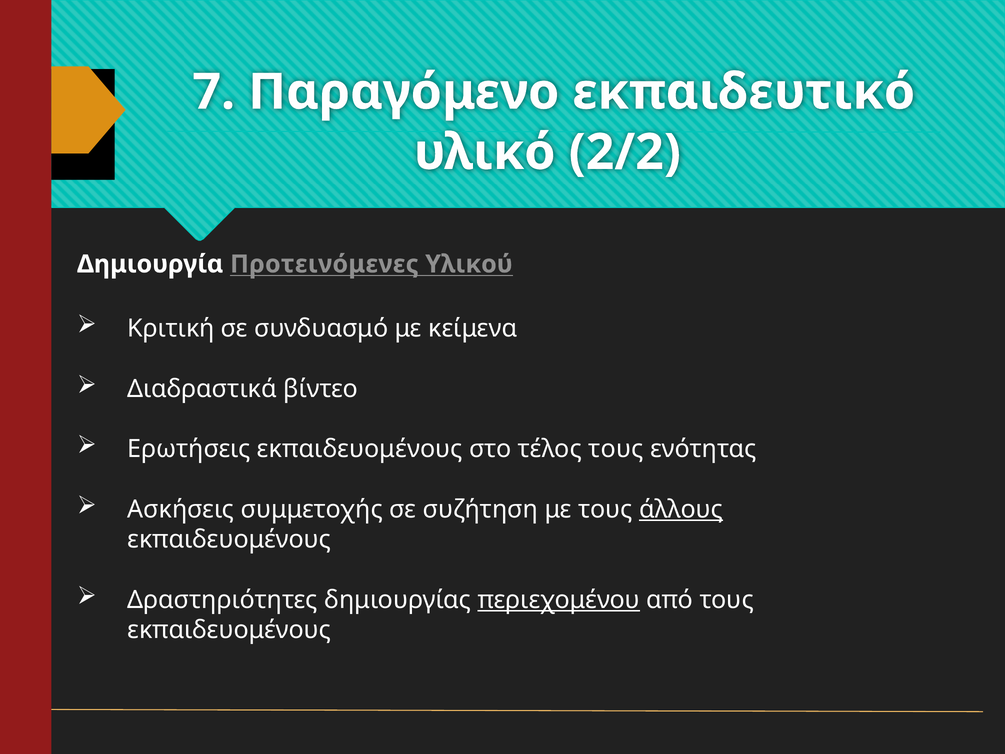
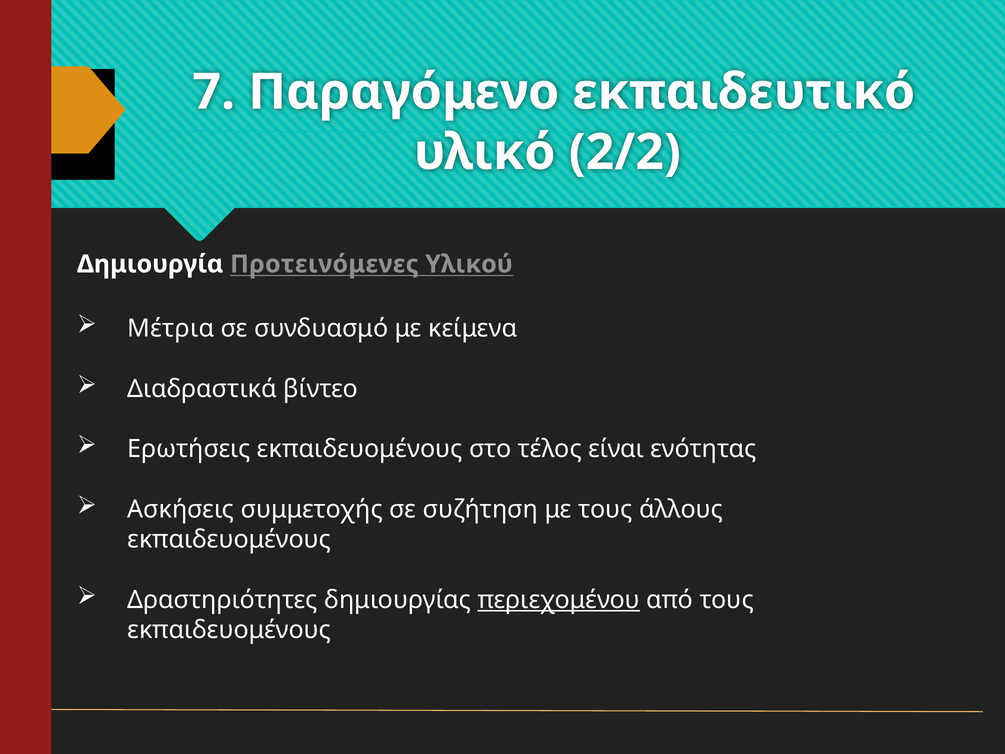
Κριτική: Κριτική -> Μέτρια
τέλος τους: τους -> είναι
άλλους underline: present -> none
